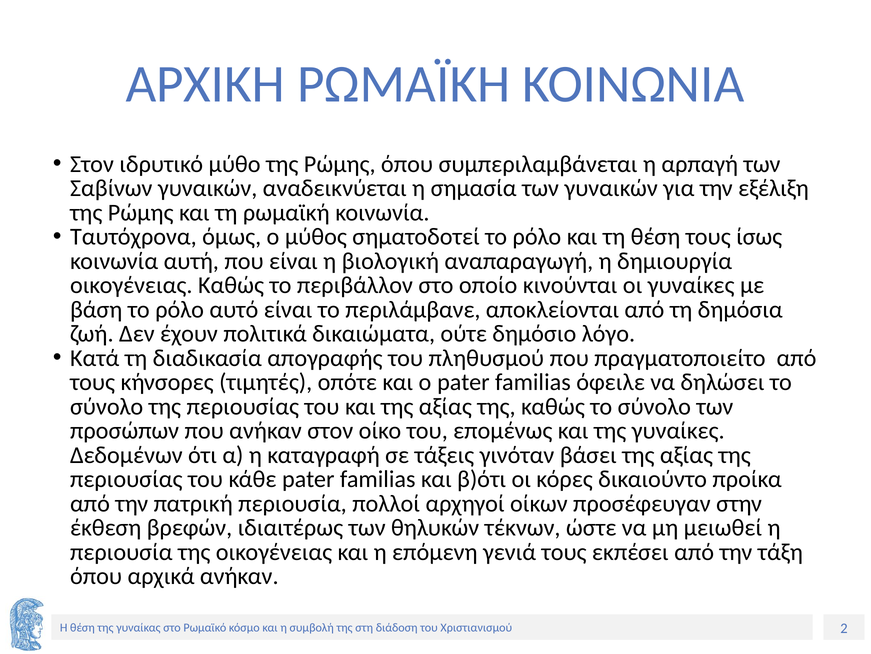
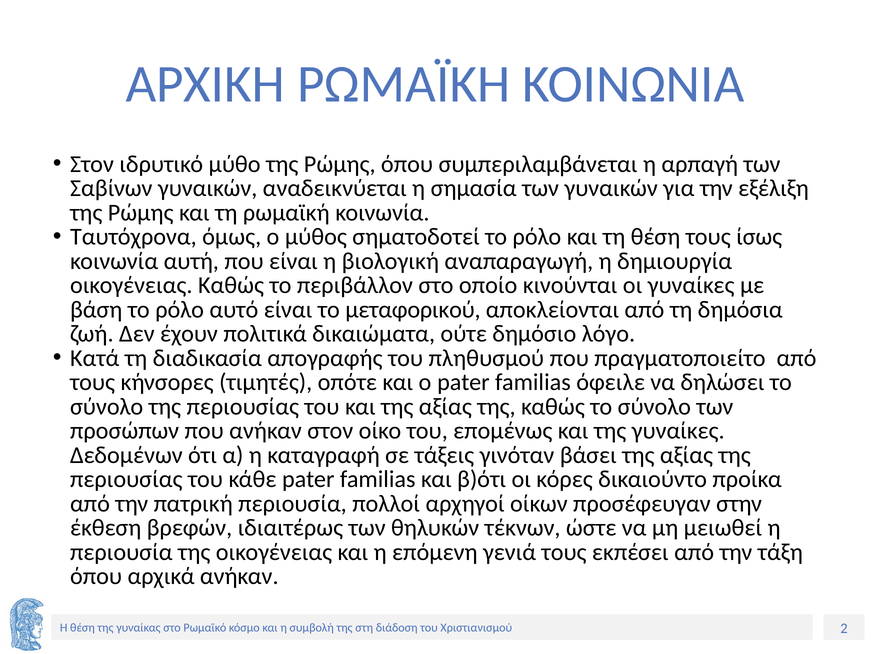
περιλάμβανε: περιλάμβανε -> μεταφορικού
